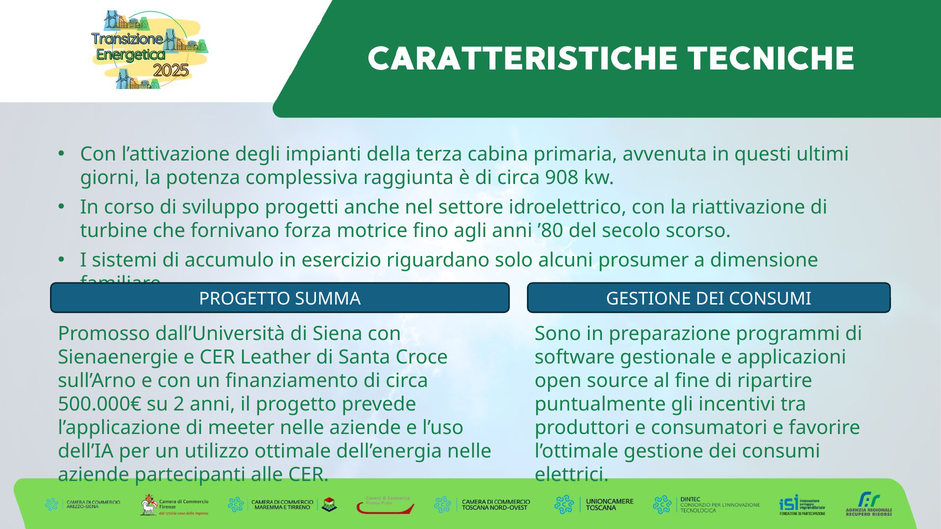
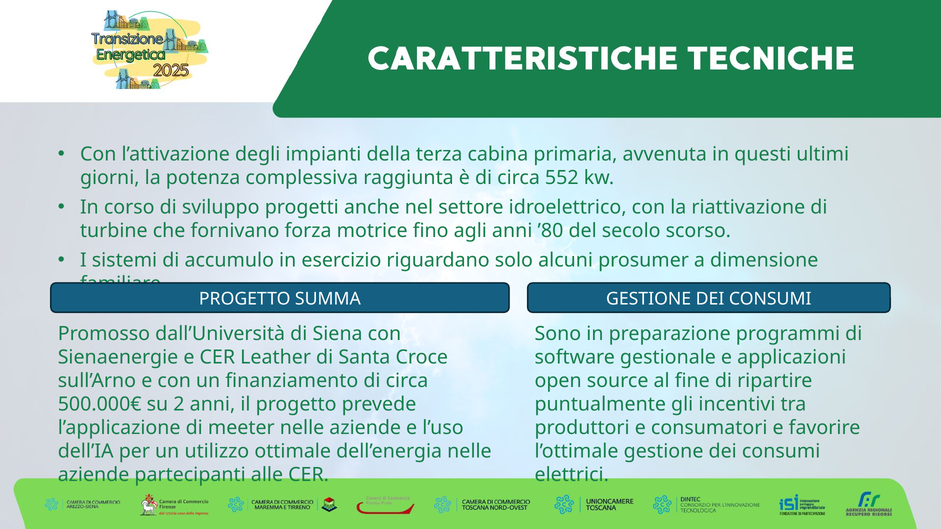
908: 908 -> 552
